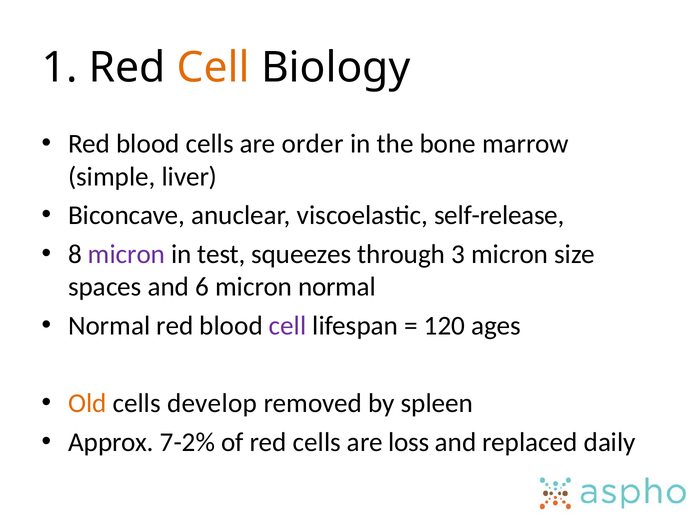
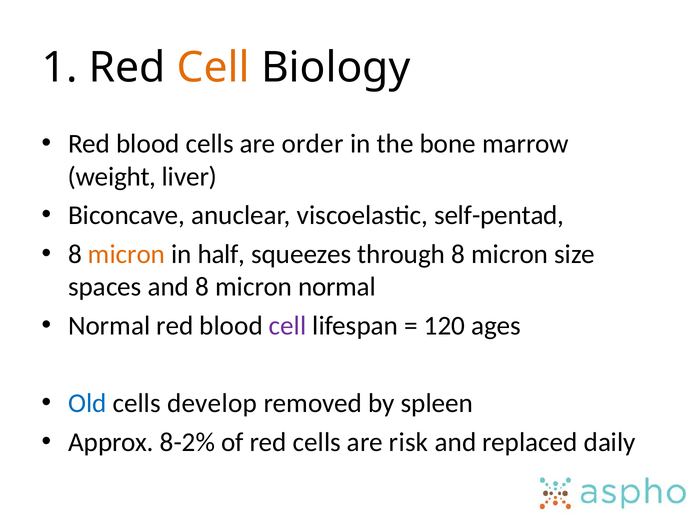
simple: simple -> weight
self-release: self-release -> self-pentad
micron at (127, 254) colour: purple -> orange
test: test -> half
through 3: 3 -> 8
and 6: 6 -> 8
Old colour: orange -> blue
7-2%: 7-2% -> 8-2%
loss: loss -> risk
